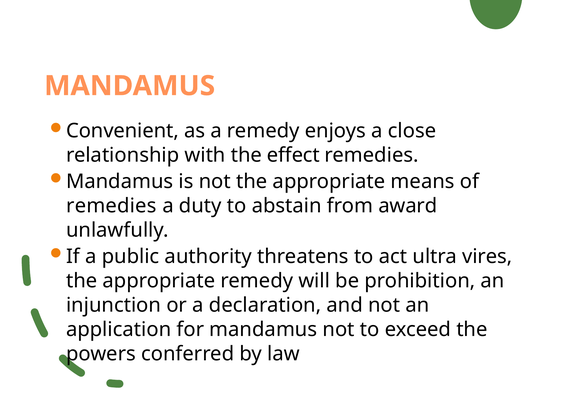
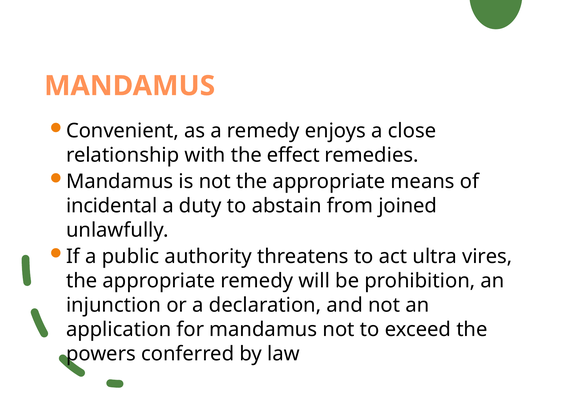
remedies at (111, 206): remedies -> incidental
award: award -> joined
